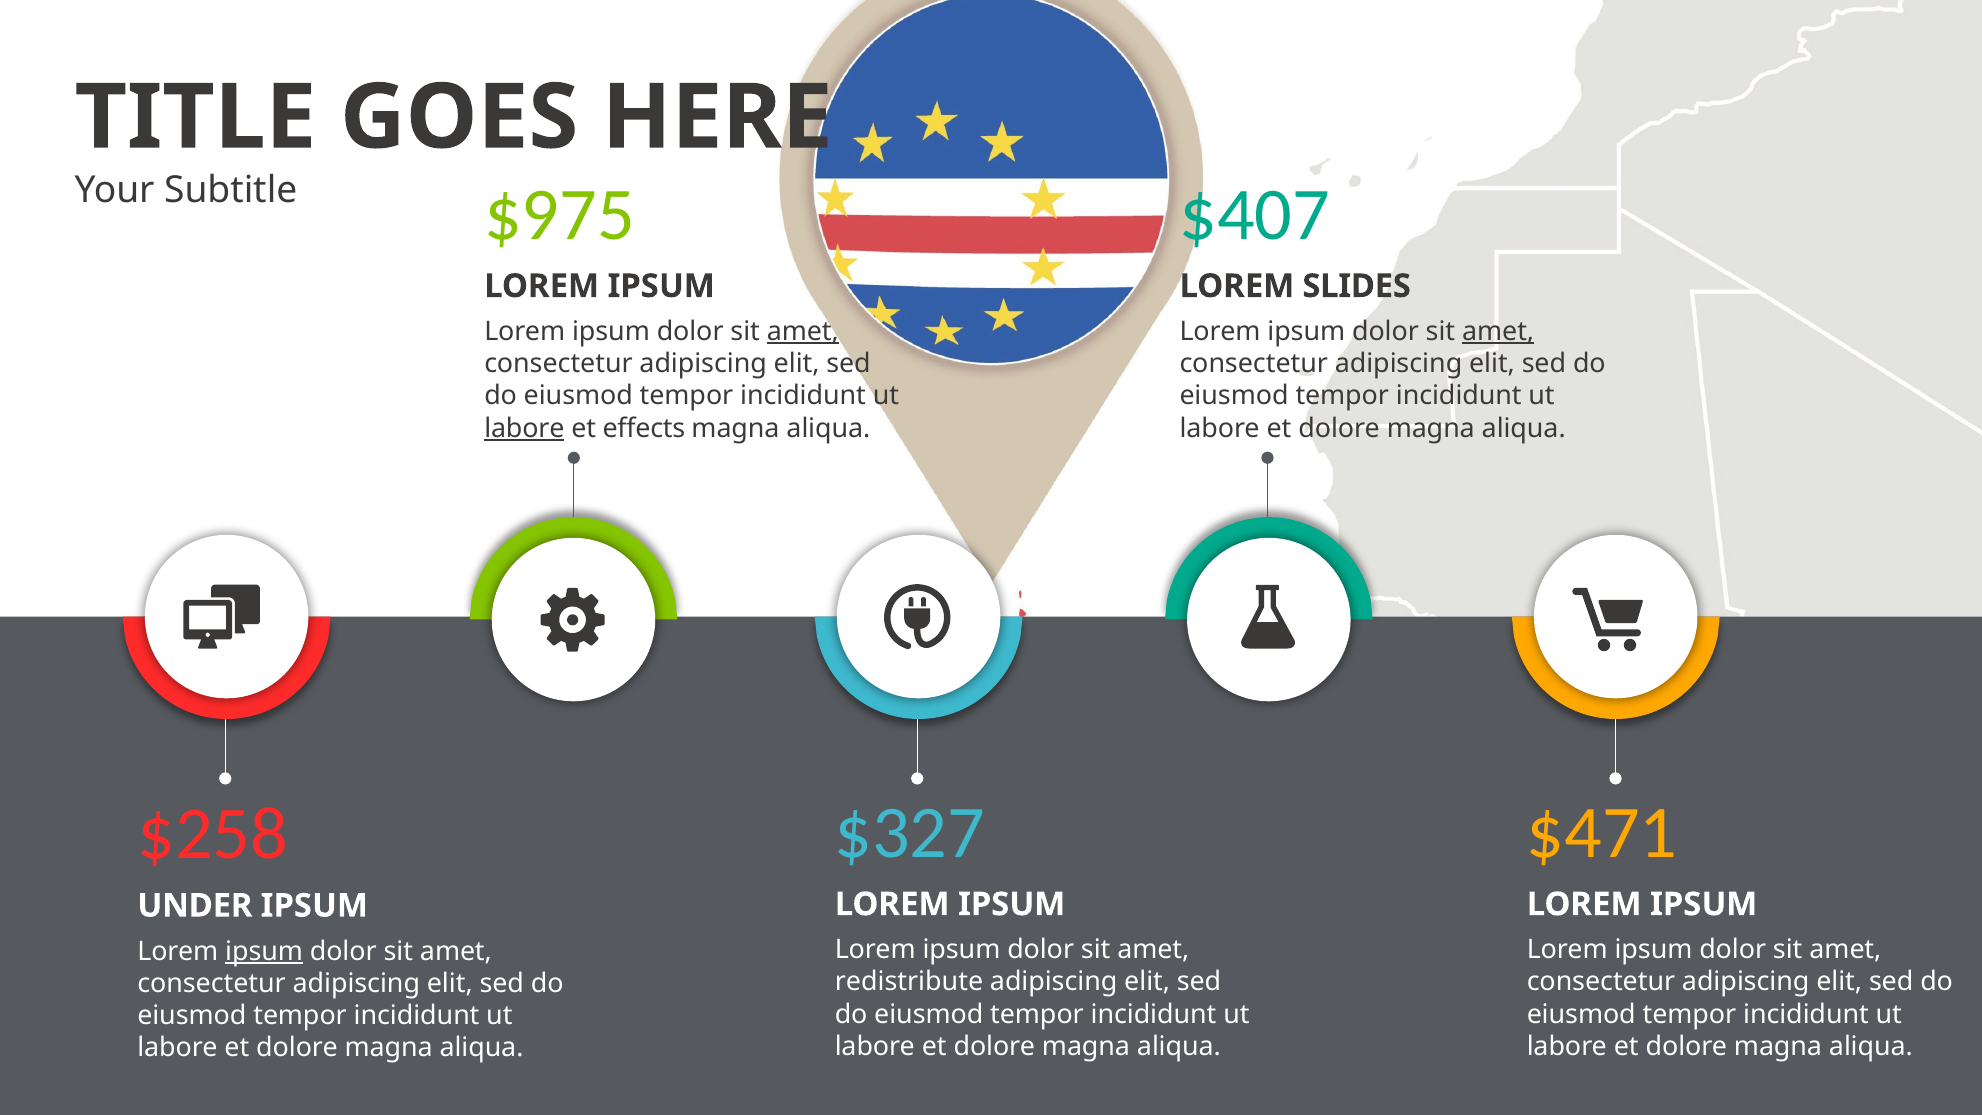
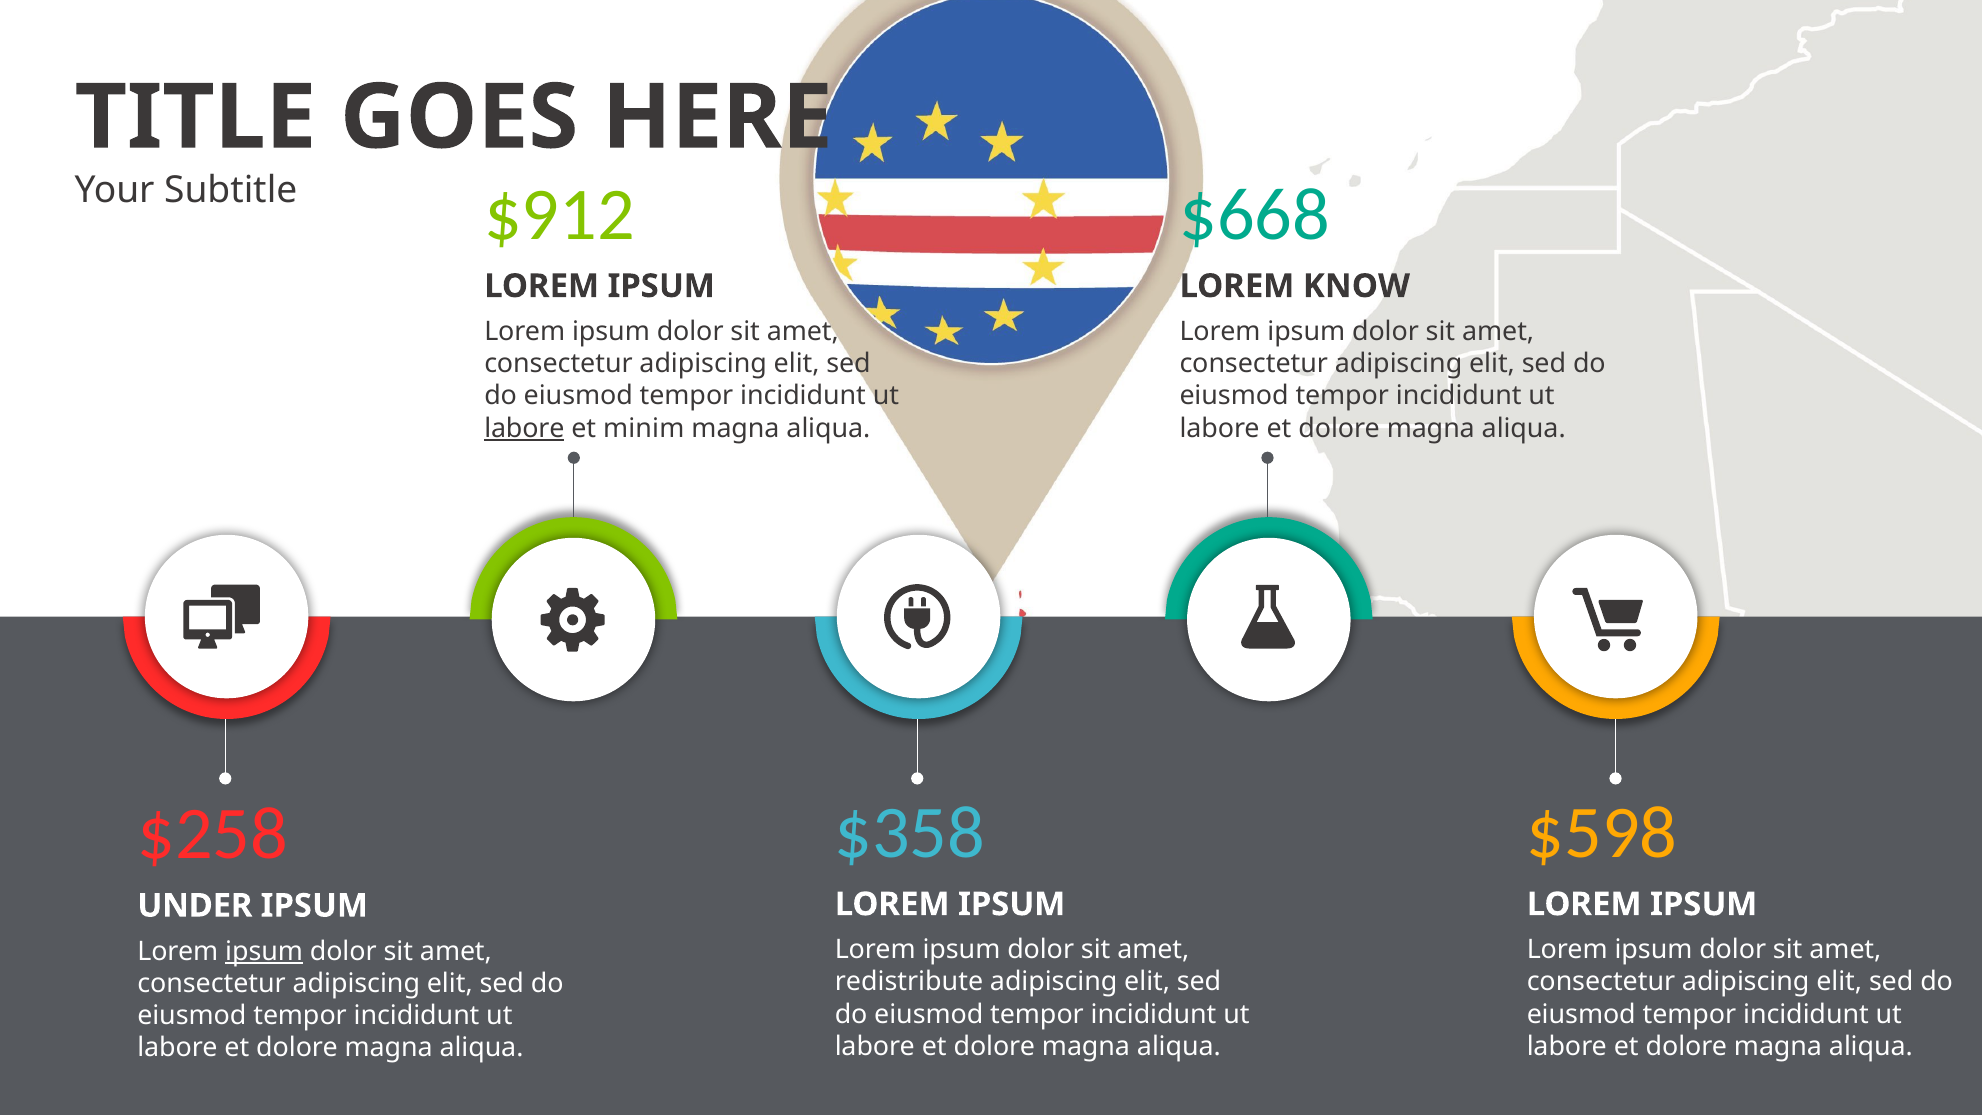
$975: $975 -> $912
$407: $407 -> $668
SLIDES: SLIDES -> KNOW
amet at (803, 332) underline: present -> none
amet at (1498, 332) underline: present -> none
effects: effects -> minim
$327: $327 -> $358
$471: $471 -> $598
